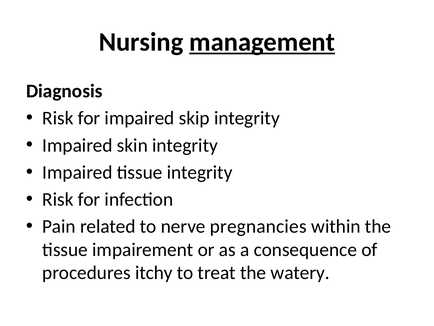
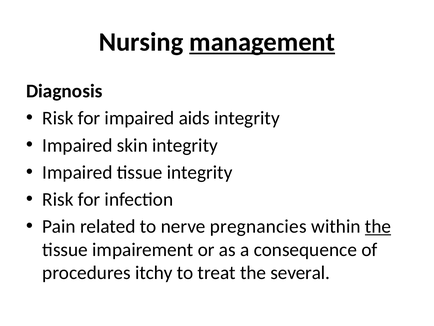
skip: skip -> aids
the at (378, 226) underline: none -> present
watery: watery -> several
